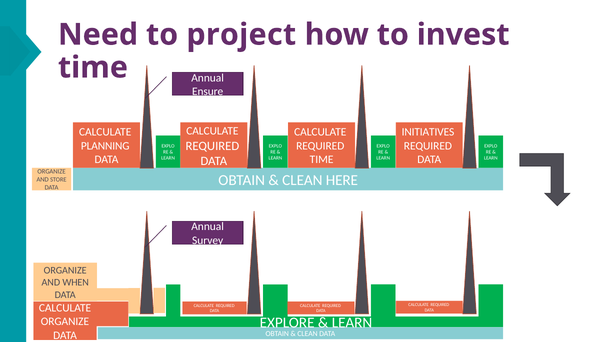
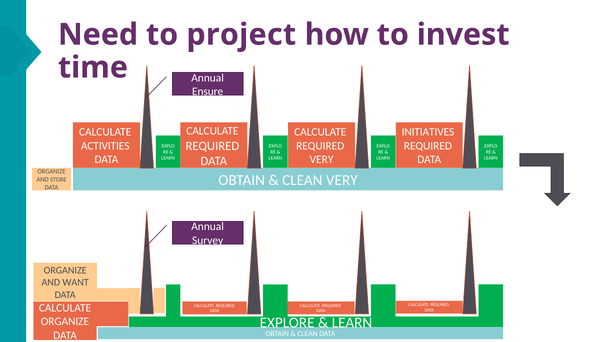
PLANNING: PLANNING -> ACTIVITIES
TIME at (322, 160): TIME -> VERY
CLEAN HERE: HERE -> VERY
WHEN: WHEN -> WANT
